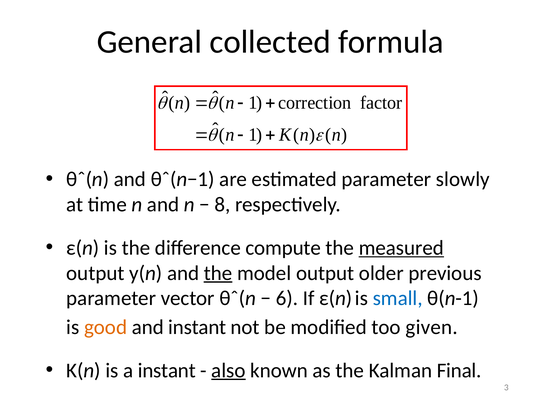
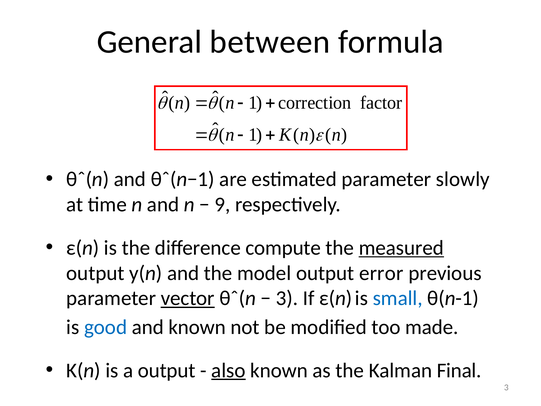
collected: collected -> between
8: 8 -> 9
the at (218, 273) underline: present -> none
older: older -> error
vector underline: none -> present
6 at (287, 298): 6 -> 3
good colour: orange -> blue
and instant: instant -> known
given: given -> made
a instant: instant -> output
